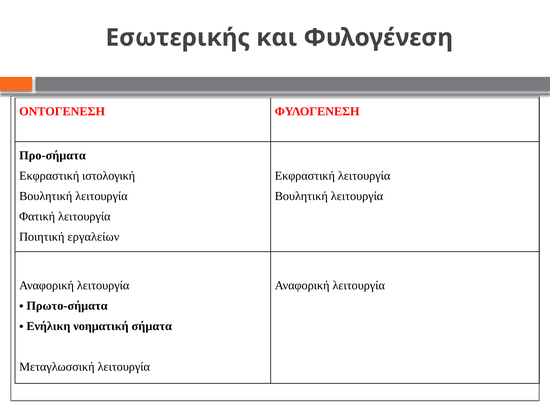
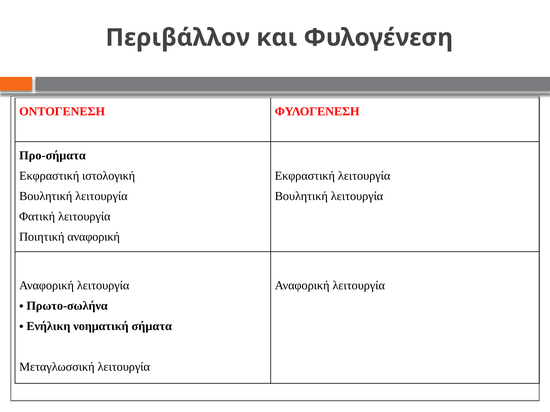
Εσωτερικής: Εσωτερικής -> Περιβάλλον
Ποιητική εργαλείων: εργαλείων -> αναφορική
Πρωτο-σήματα: Πρωτο-σήματα -> Πρωτο-σωλήνα
